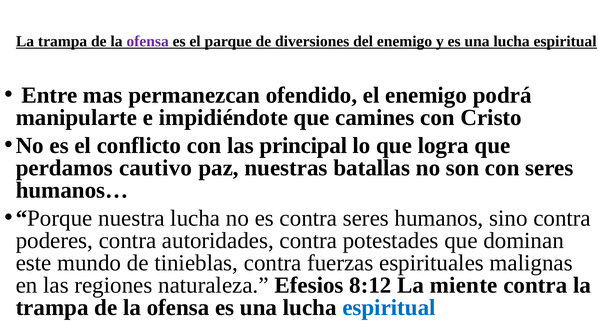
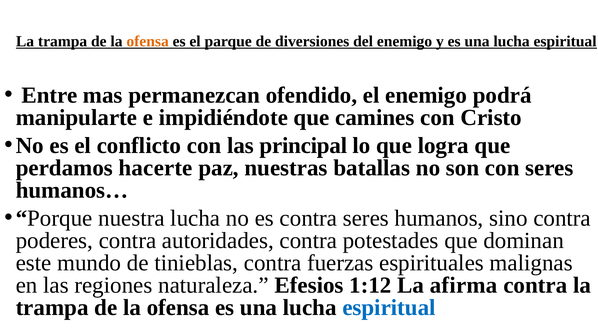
ofensa at (148, 41) colour: purple -> orange
cautivo: cautivo -> hacerte
8:12: 8:12 -> 1:12
miente: miente -> afirma
